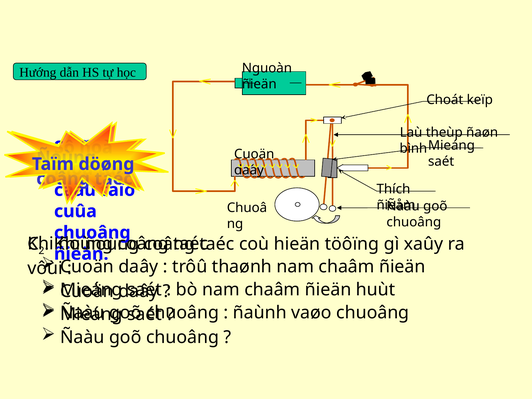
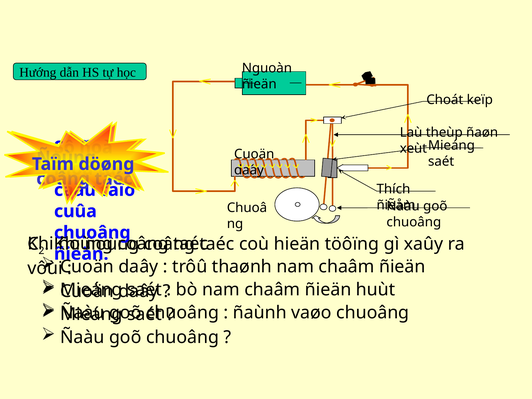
bình: bình -> xeùt
